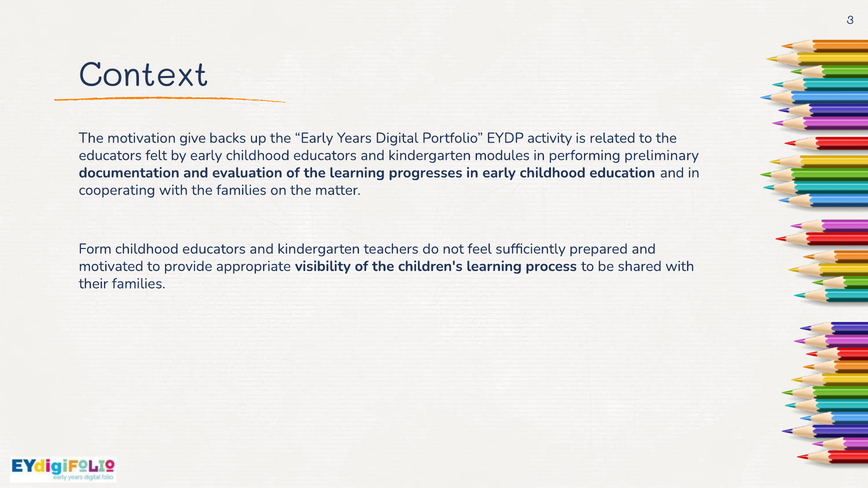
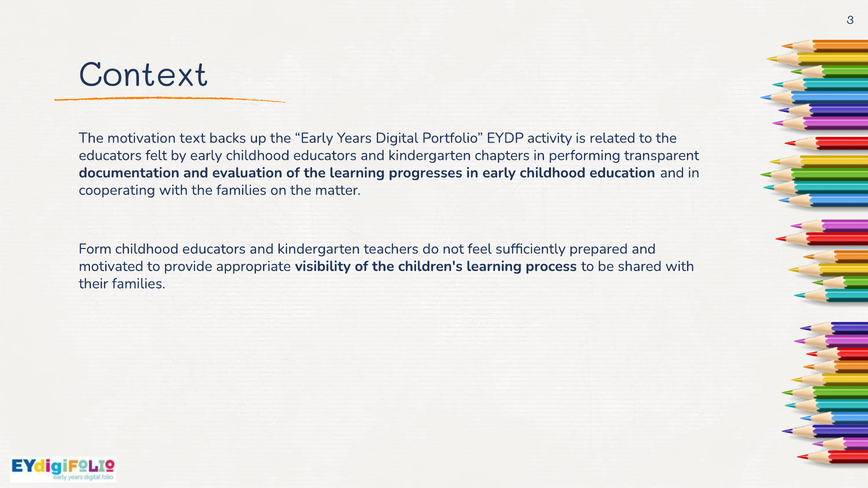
give: give -> text
modules: modules -> chapters
preliminary: preliminary -> transparent
